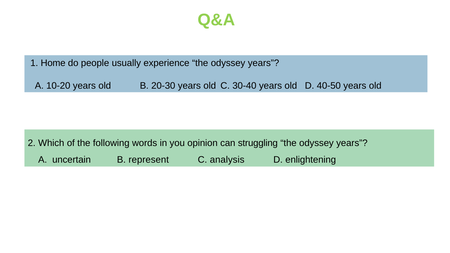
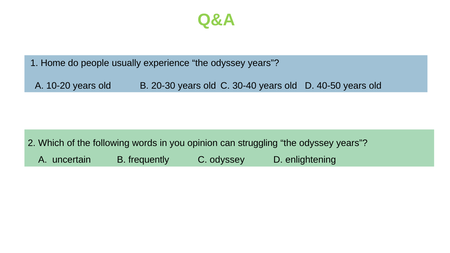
represent: represent -> frequently
C analysis: analysis -> odyssey
